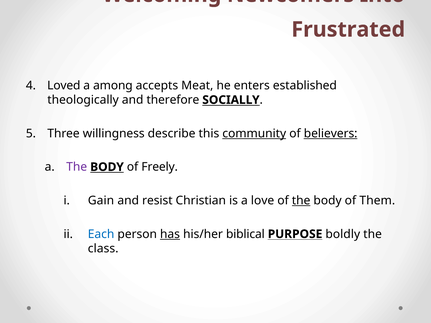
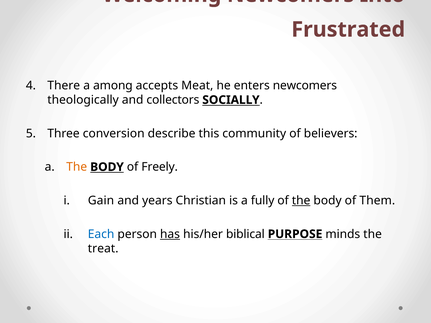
Loved: Loved -> There
enters established: established -> newcomers
therefore: therefore -> collectors
willingness: willingness -> conversion
community underline: present -> none
believers underline: present -> none
The at (77, 167) colour: purple -> orange
resist: resist -> years
love: love -> fully
boldly: boldly -> minds
class: class -> treat
